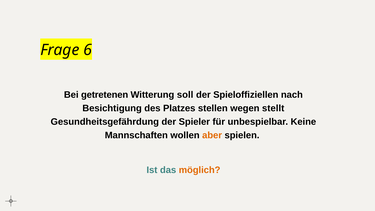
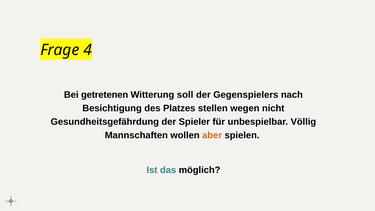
6: 6 -> 4
Spieloffiziellen: Spieloffiziellen -> Gegenspielers
stellt: stellt -> nicht
Keine: Keine -> Völlig
möglich colour: orange -> black
